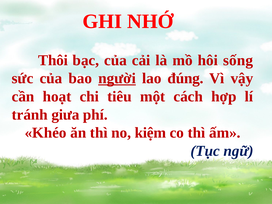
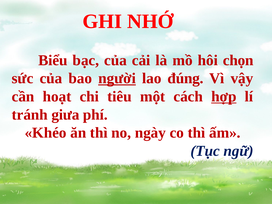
Thôi: Thôi -> Biểu
sống: sống -> chọn
hợp underline: none -> present
kiệm: kiệm -> ngày
